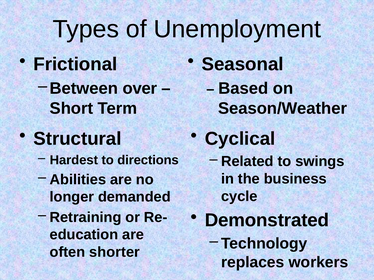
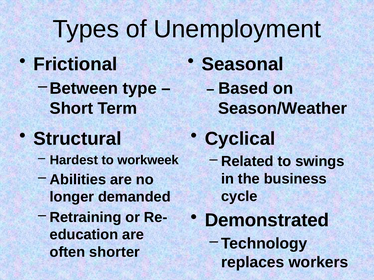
over: over -> type
directions: directions -> workweek
